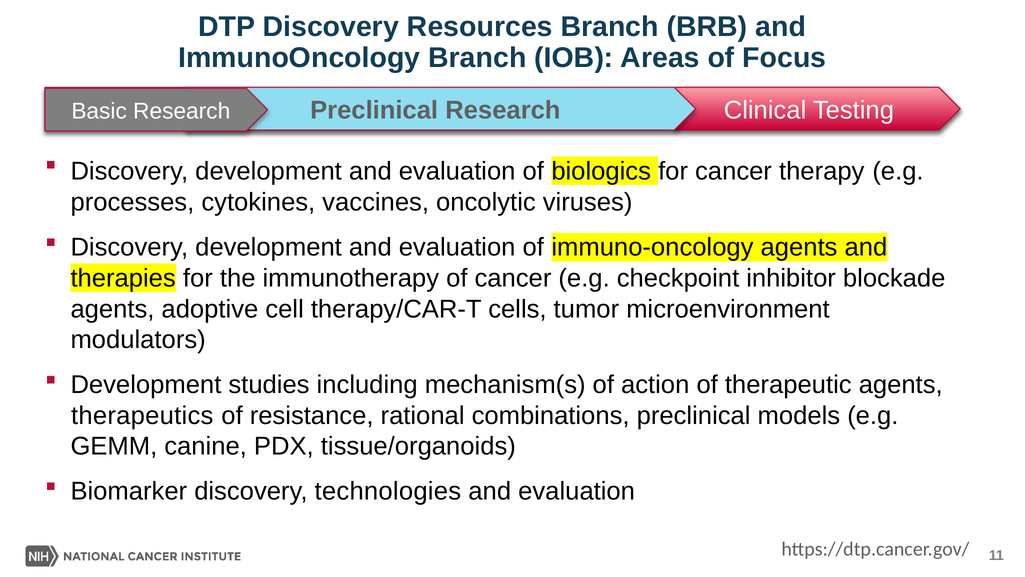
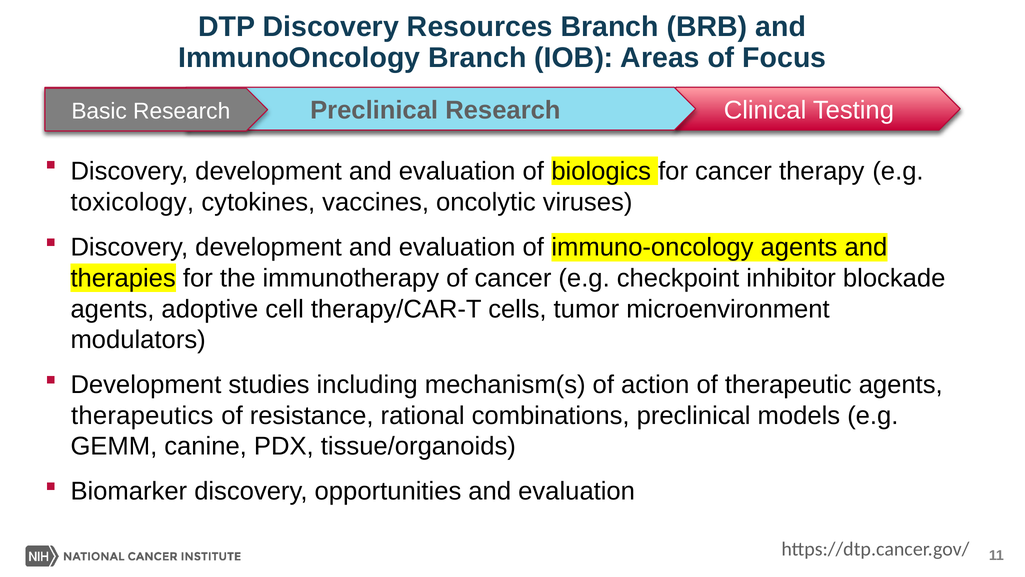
processes: processes -> toxicology
technologies: technologies -> opportunities
